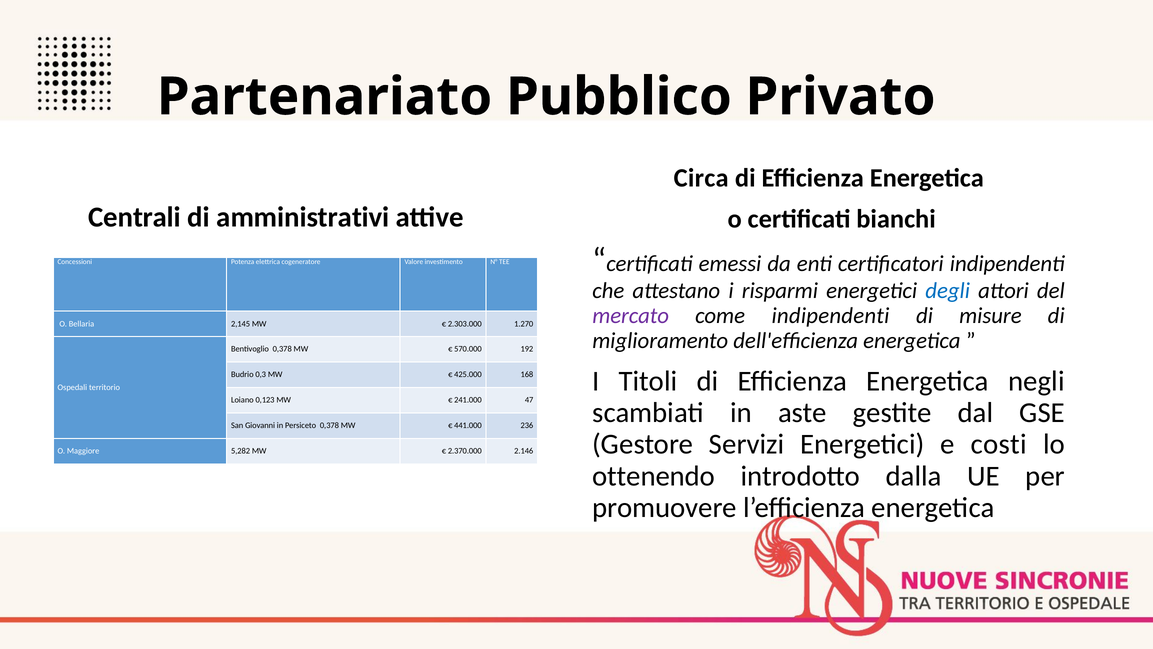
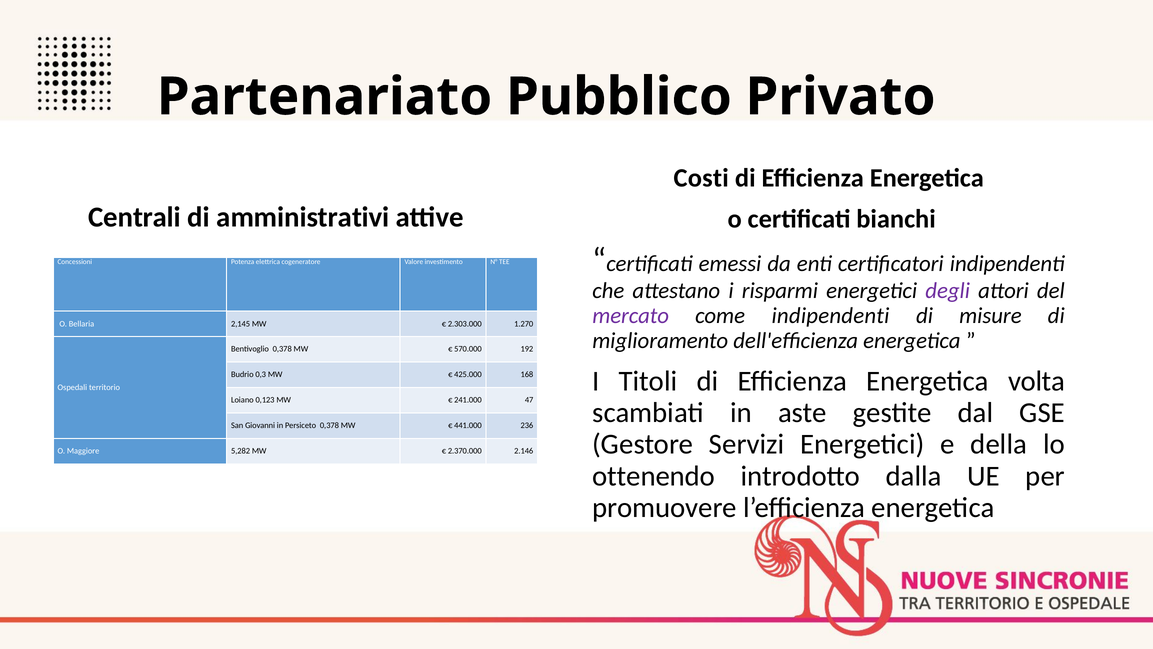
Circa: Circa -> Costi
degli colour: blue -> purple
negli: negli -> volta
costi: costi -> della
